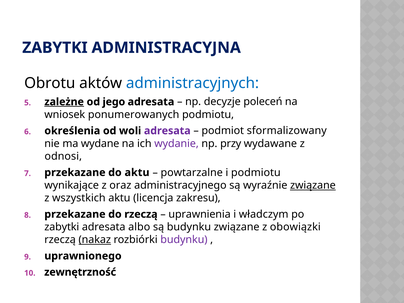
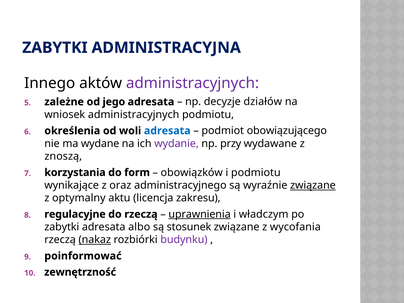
Obrotu: Obrotu -> Innego
administracyjnych at (192, 83) colour: blue -> purple
zależne underline: present -> none
poleceń: poleceń -> działów
wniosek ponumerowanych: ponumerowanych -> administracyjnych
adresata at (167, 131) colour: purple -> blue
sformalizowany: sformalizowany -> obowiązującego
odnosi: odnosi -> znoszą
przekazane at (75, 172): przekazane -> korzystania
do aktu: aktu -> form
powtarzalne: powtarzalne -> obowiązków
wszystkich: wszystkich -> optymalny
przekazane at (75, 214): przekazane -> regulacyjne
uprawnienia underline: none -> present
są budynku: budynku -> stosunek
obowiązki: obowiązki -> wycofania
uprawnionego: uprawnionego -> poinformować
